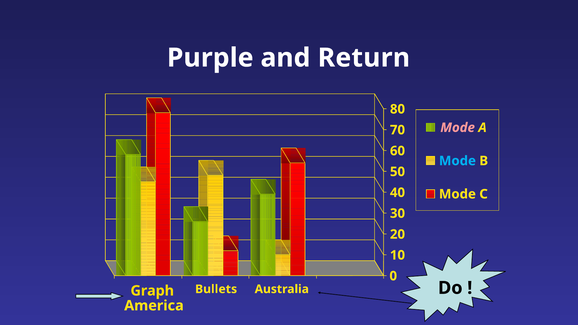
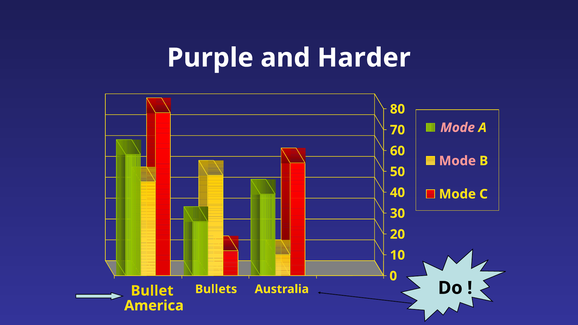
Return: Return -> Harder
Mode at (457, 161) colour: light blue -> pink
Graph: Graph -> Bullet
